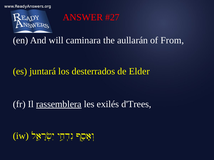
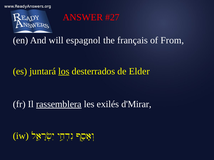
caminara: caminara -> espagnol
aullarán: aullarán -> français
los underline: none -> present
d'Trees: d'Trees -> d'Mirar
